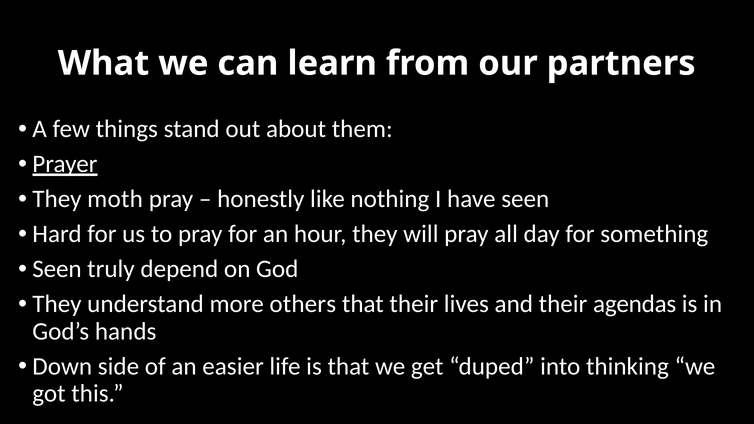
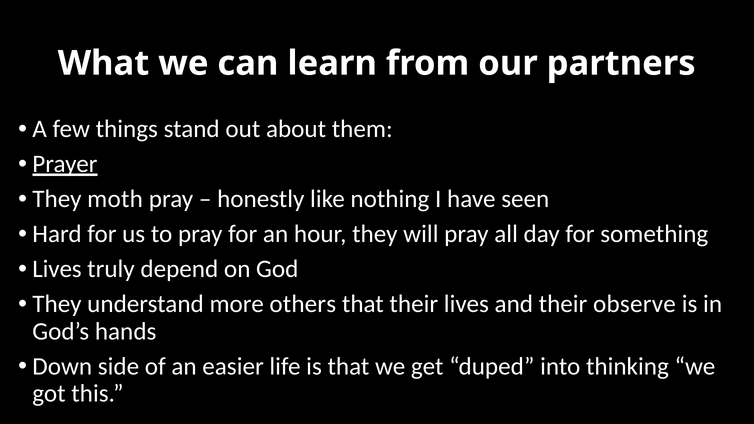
Seen at (57, 269): Seen -> Lives
agendas: agendas -> observe
